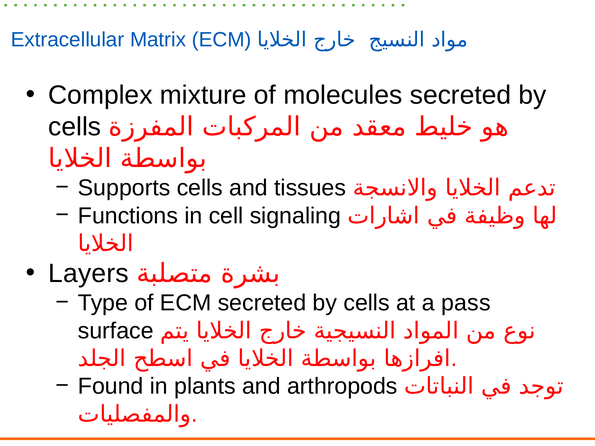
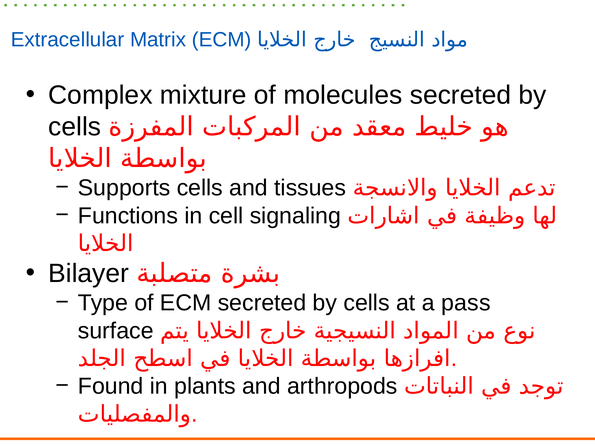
Layers: Layers -> Bilayer
